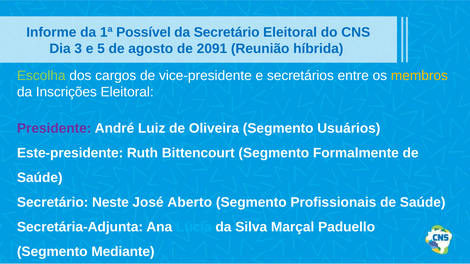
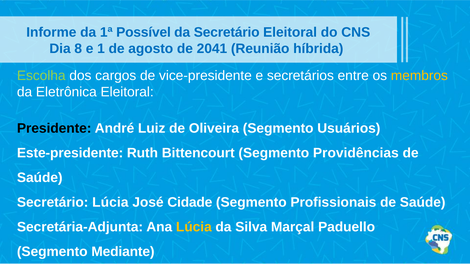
3: 3 -> 8
5: 5 -> 1
2091: 2091 -> 2041
Inscrições: Inscrições -> Eletrônica
Presidente colour: purple -> black
Formalmente: Formalmente -> Providências
Secretário Neste: Neste -> Lúcia
Aberto: Aberto -> Cidade
Lúcia at (194, 227) colour: light blue -> yellow
